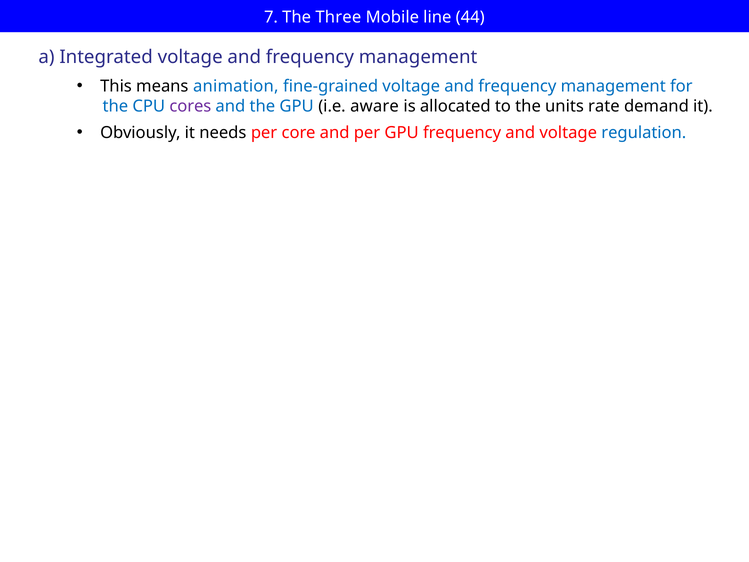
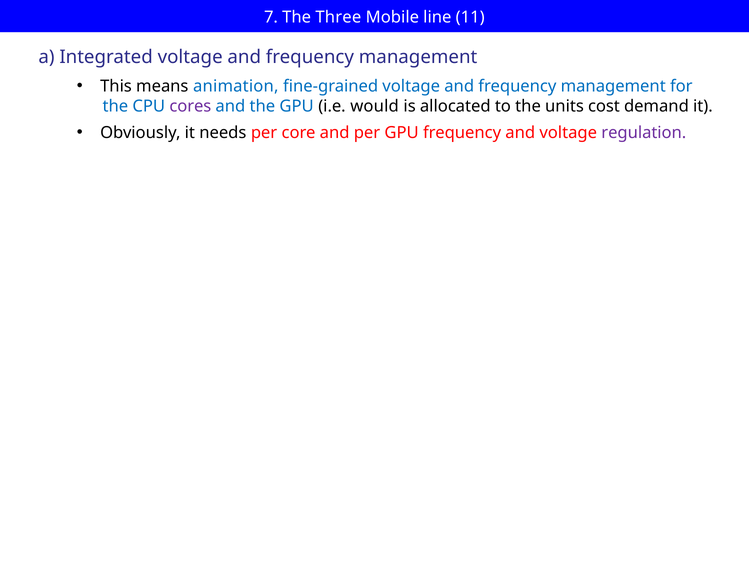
44: 44 -> 11
aware: aware -> would
rate: rate -> cost
regulation colour: blue -> purple
